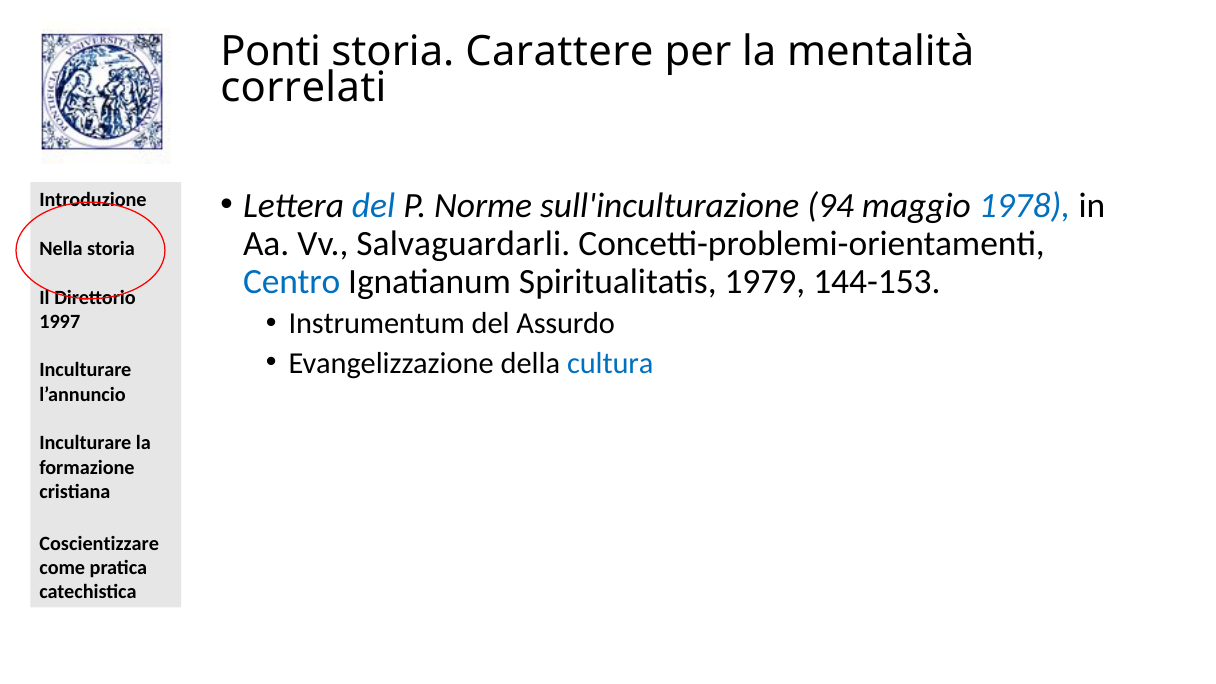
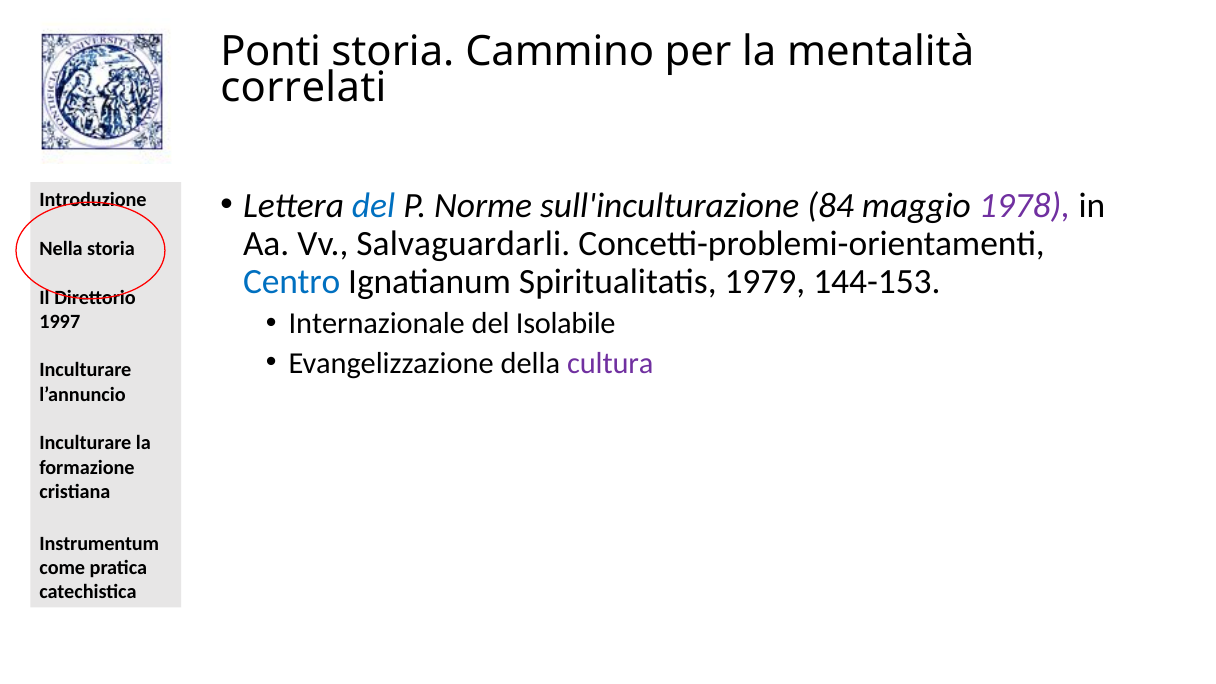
Carattere: Carattere -> Cammino
94: 94 -> 84
1978 colour: blue -> purple
Instrumentum: Instrumentum -> Internazionale
Assurdo: Assurdo -> Isolabile
cultura colour: blue -> purple
Coscientizzare: Coscientizzare -> Instrumentum
